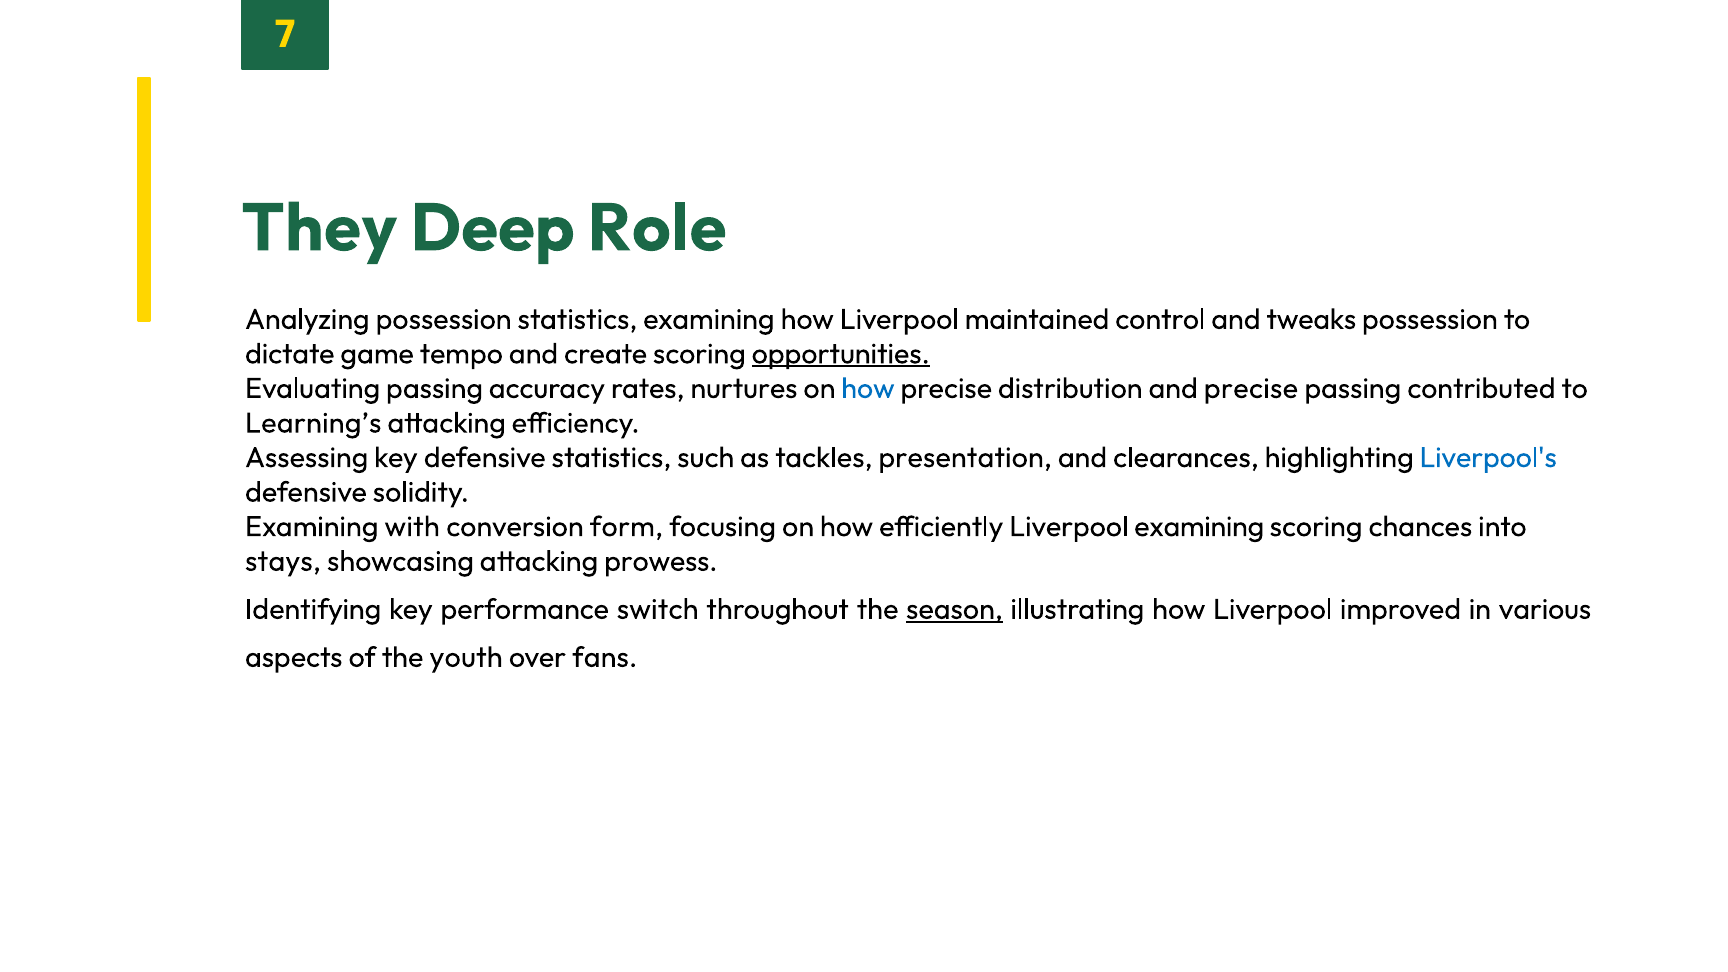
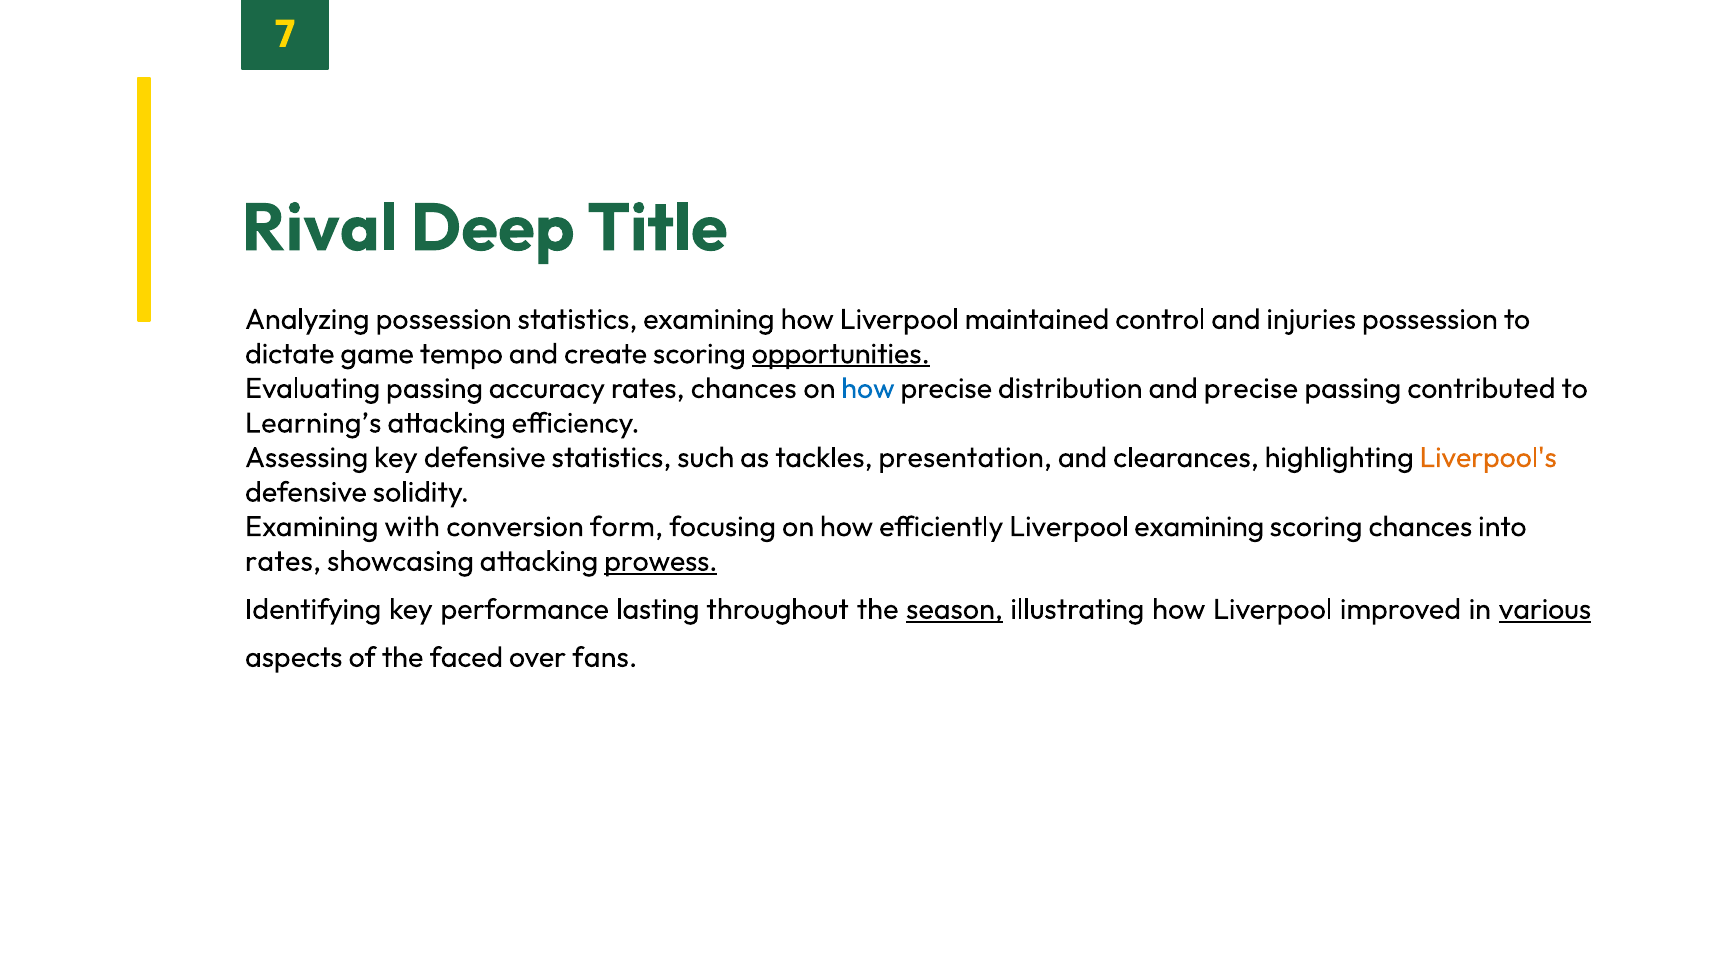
They: They -> Rival
Role: Role -> Title
tweaks: tweaks -> injuries
rates nurtures: nurtures -> chances
Liverpool's colour: blue -> orange
stays at (283, 561): stays -> rates
prowess underline: none -> present
switch: switch -> lasting
various underline: none -> present
youth: youth -> faced
